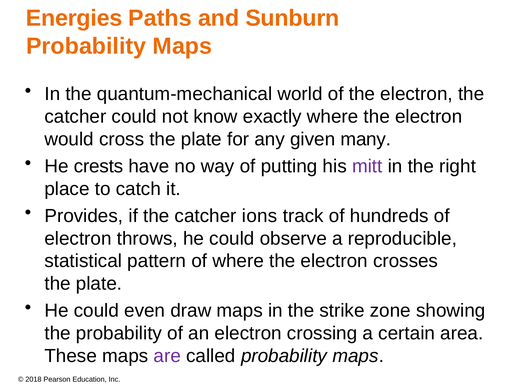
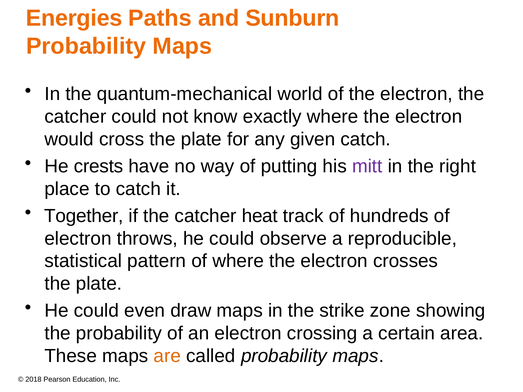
given many: many -> catch
Provides: Provides -> Together
ions: ions -> heat
are colour: purple -> orange
